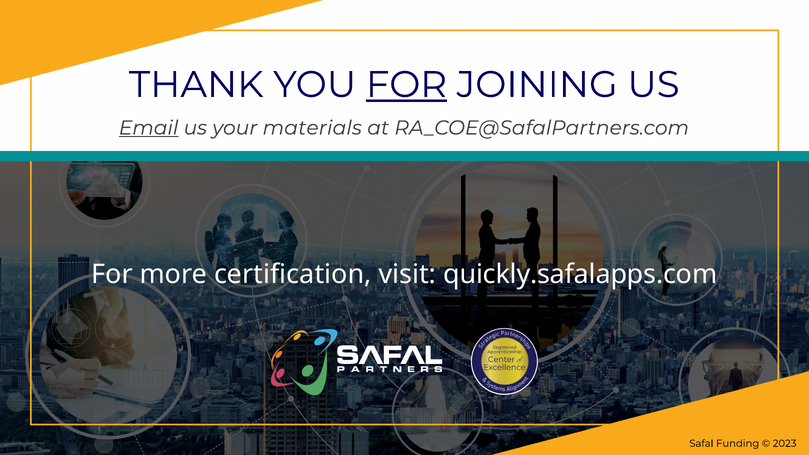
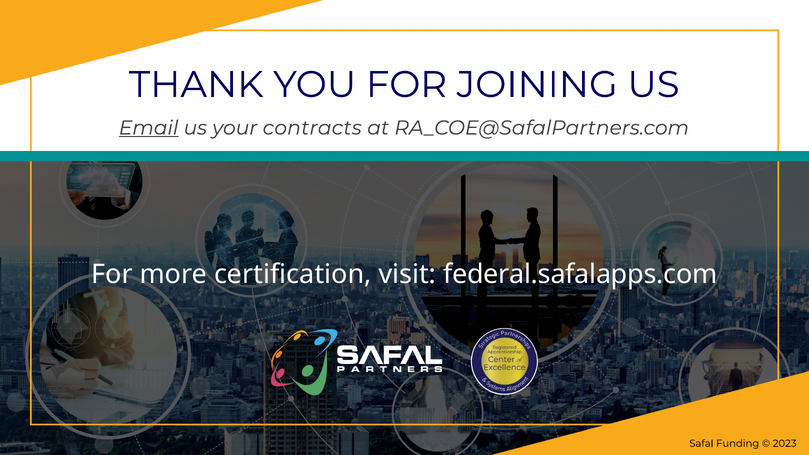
FOR at (406, 85) underline: present -> none
materials: materials -> contracts
quickly.safalapps.com: quickly.safalapps.com -> federal.safalapps.com
